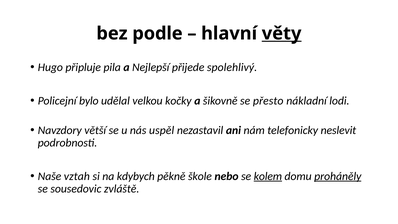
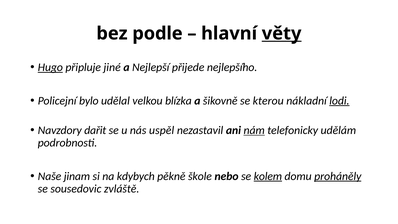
Hugo underline: none -> present
pila: pila -> jiné
spolehlivý: spolehlivý -> nejlepšího
kočky: kočky -> blízka
přesto: přesto -> kterou
lodi underline: none -> present
větší: větší -> dařit
nám underline: none -> present
neslevit: neslevit -> udělám
vztah: vztah -> jinam
